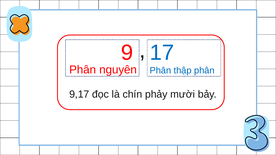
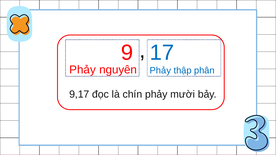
Phân at (83, 70): Phân -> Phảy
nguyên Phân: Phân -> Phảy
